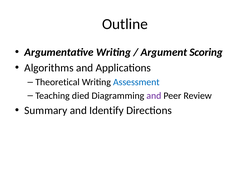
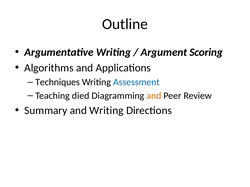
Theoretical: Theoretical -> Techniques
and at (154, 96) colour: purple -> orange
and Identify: Identify -> Writing
